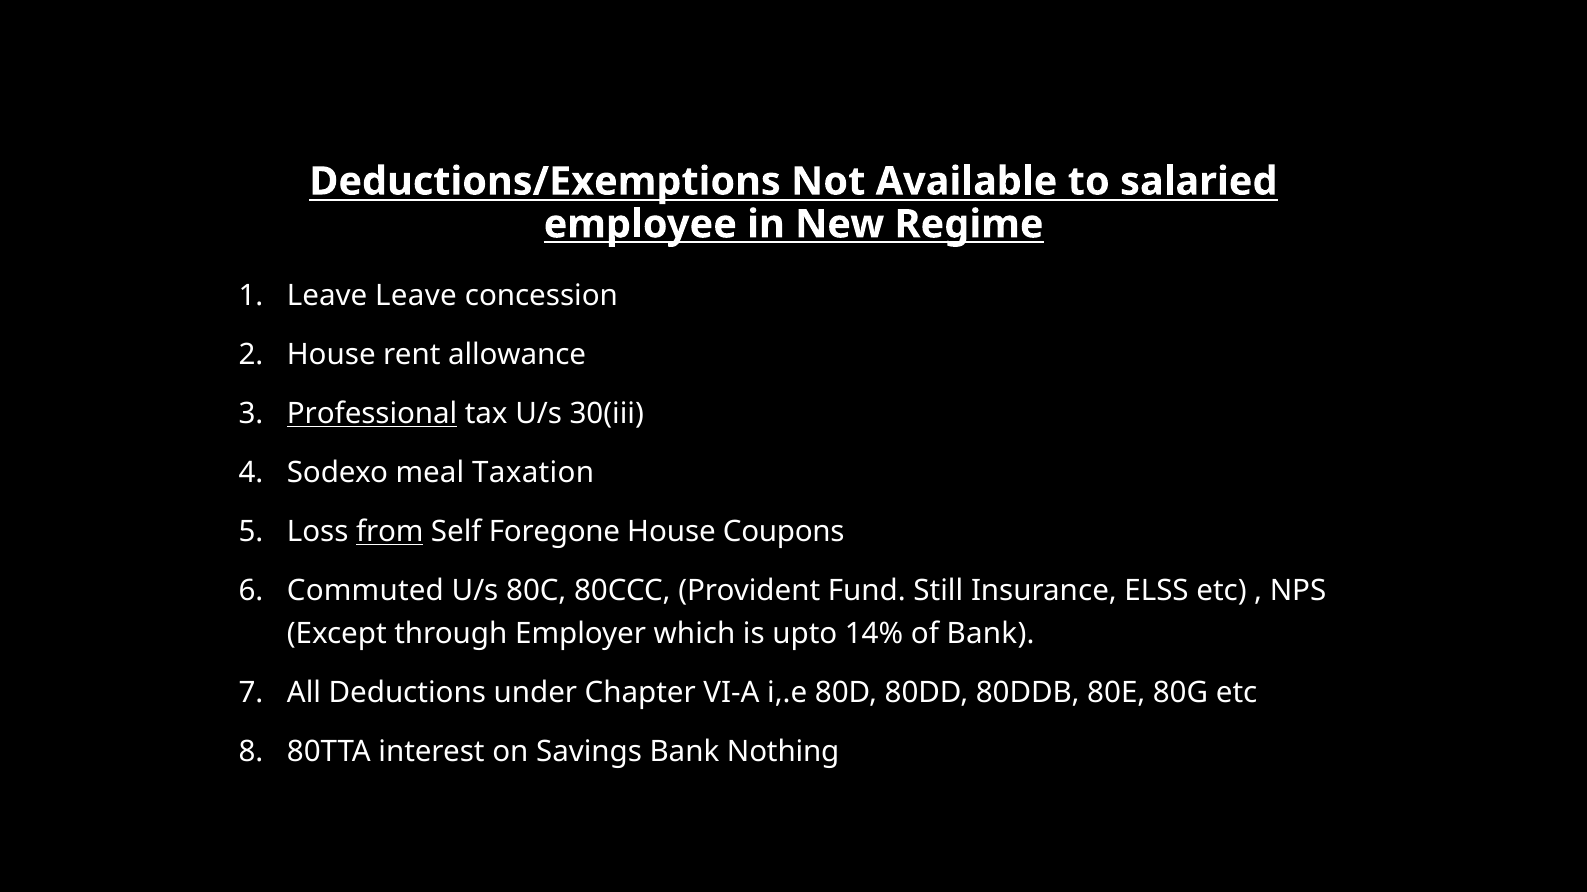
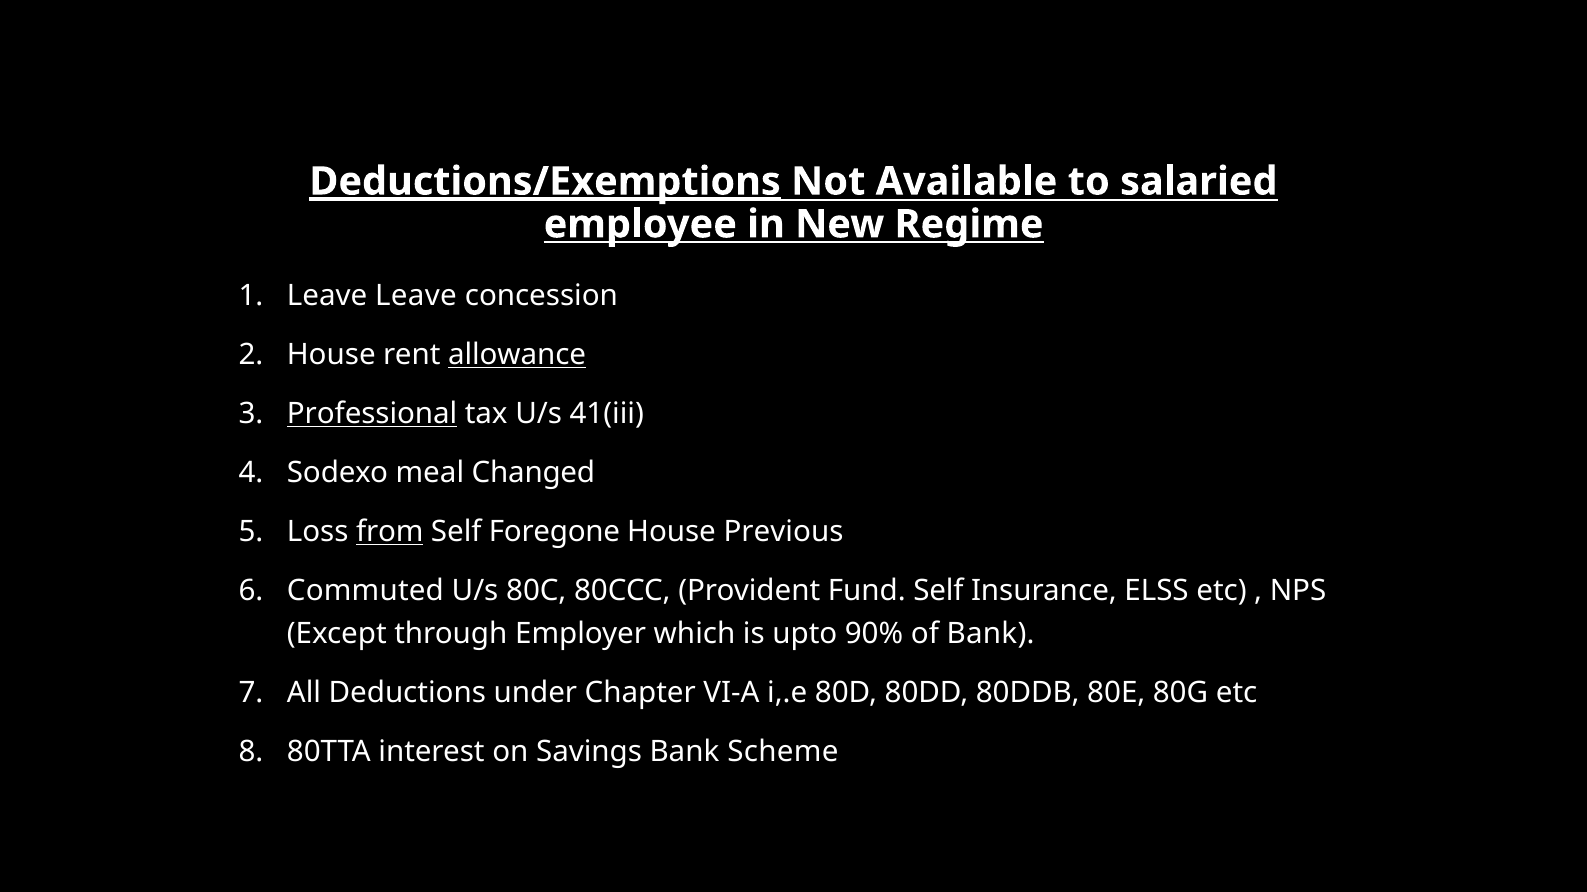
Deductions/Exemptions underline: none -> present
allowance underline: none -> present
30(iii: 30(iii -> 41(iii
Taxation: Taxation -> Changed
Coupons: Coupons -> Previous
Fund Still: Still -> Self
14%: 14% -> 90%
Nothing: Nothing -> Scheme
